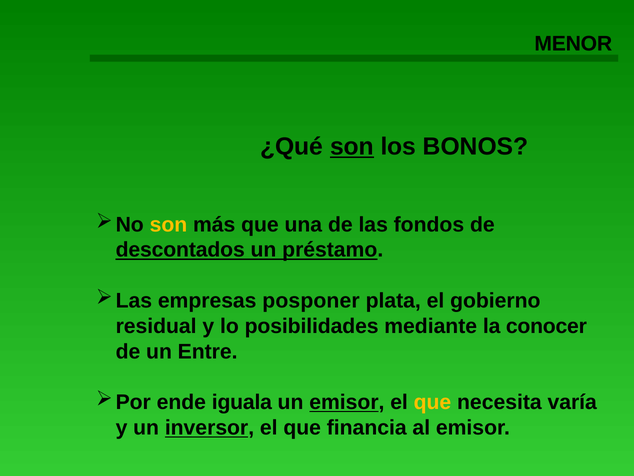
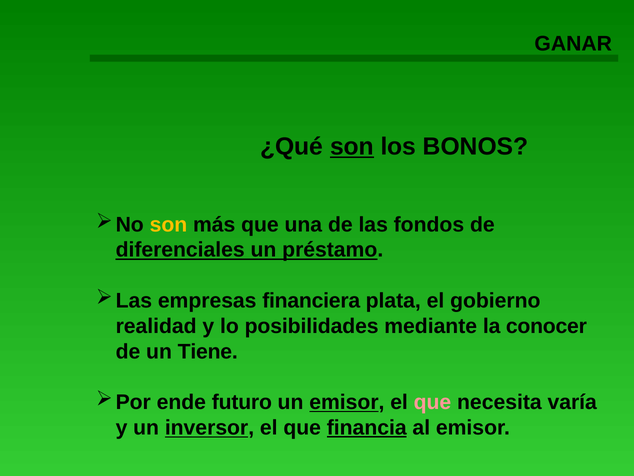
MENOR: MENOR -> GANAR
descontados: descontados -> diferenciales
posponer: posponer -> financiera
residual: residual -> realidad
Entre: Entre -> Tiene
iguala: iguala -> futuro
que at (432, 402) colour: yellow -> pink
financia underline: none -> present
